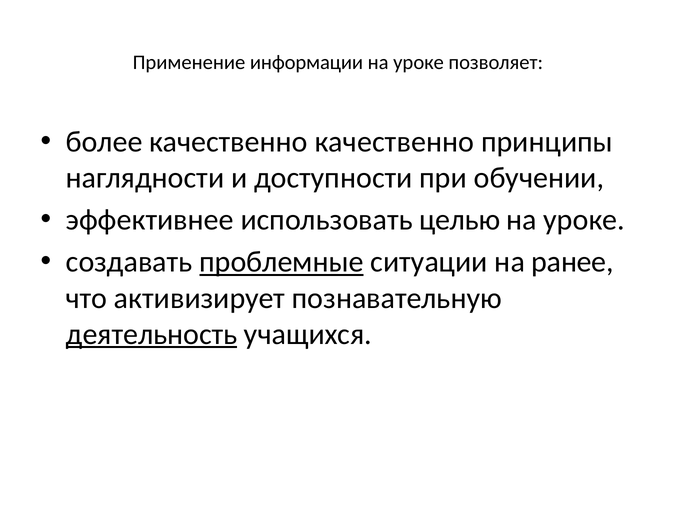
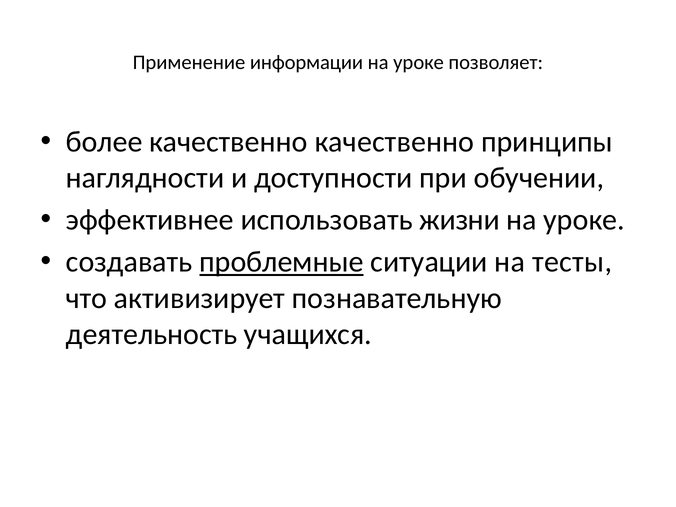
целью: целью -> жизни
ранее: ранее -> тесты
деятельность underline: present -> none
